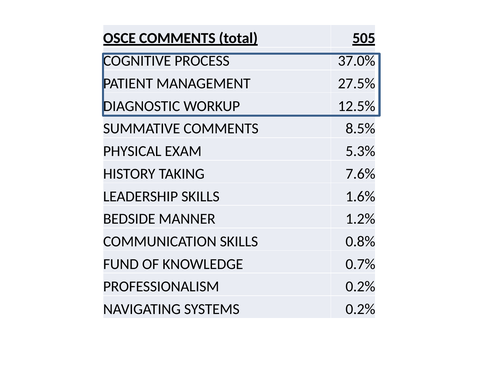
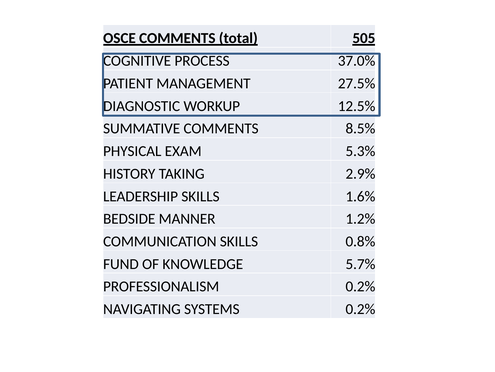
7.6%: 7.6% -> 2.9%
0.7%: 0.7% -> 5.7%
